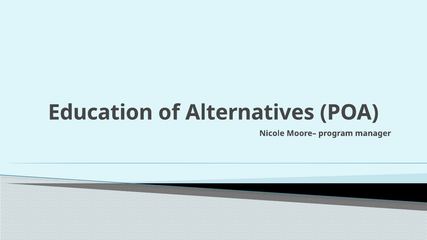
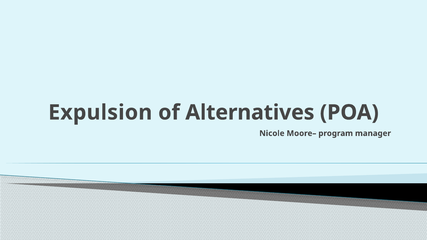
Education: Education -> Expulsion
